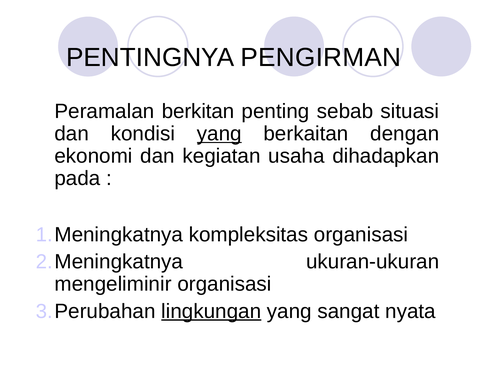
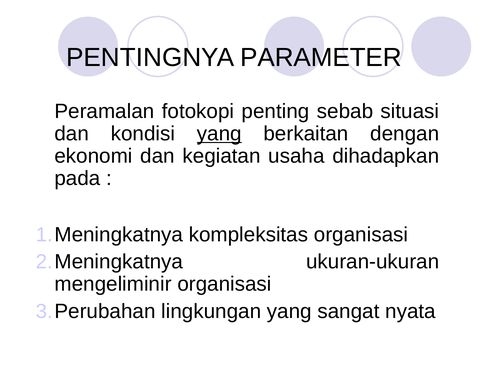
PENGIRMAN: PENGIRMAN -> PARAMETER
berkitan: berkitan -> fotokopi
lingkungan underline: present -> none
